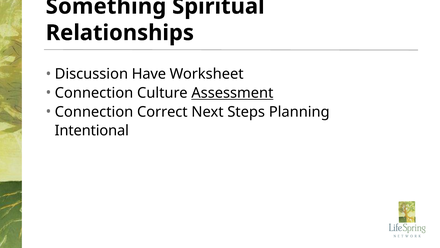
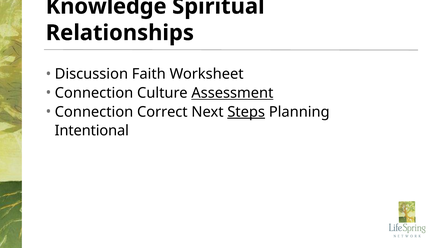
Something: Something -> Knowledge
Have: Have -> Faith
Steps underline: none -> present
